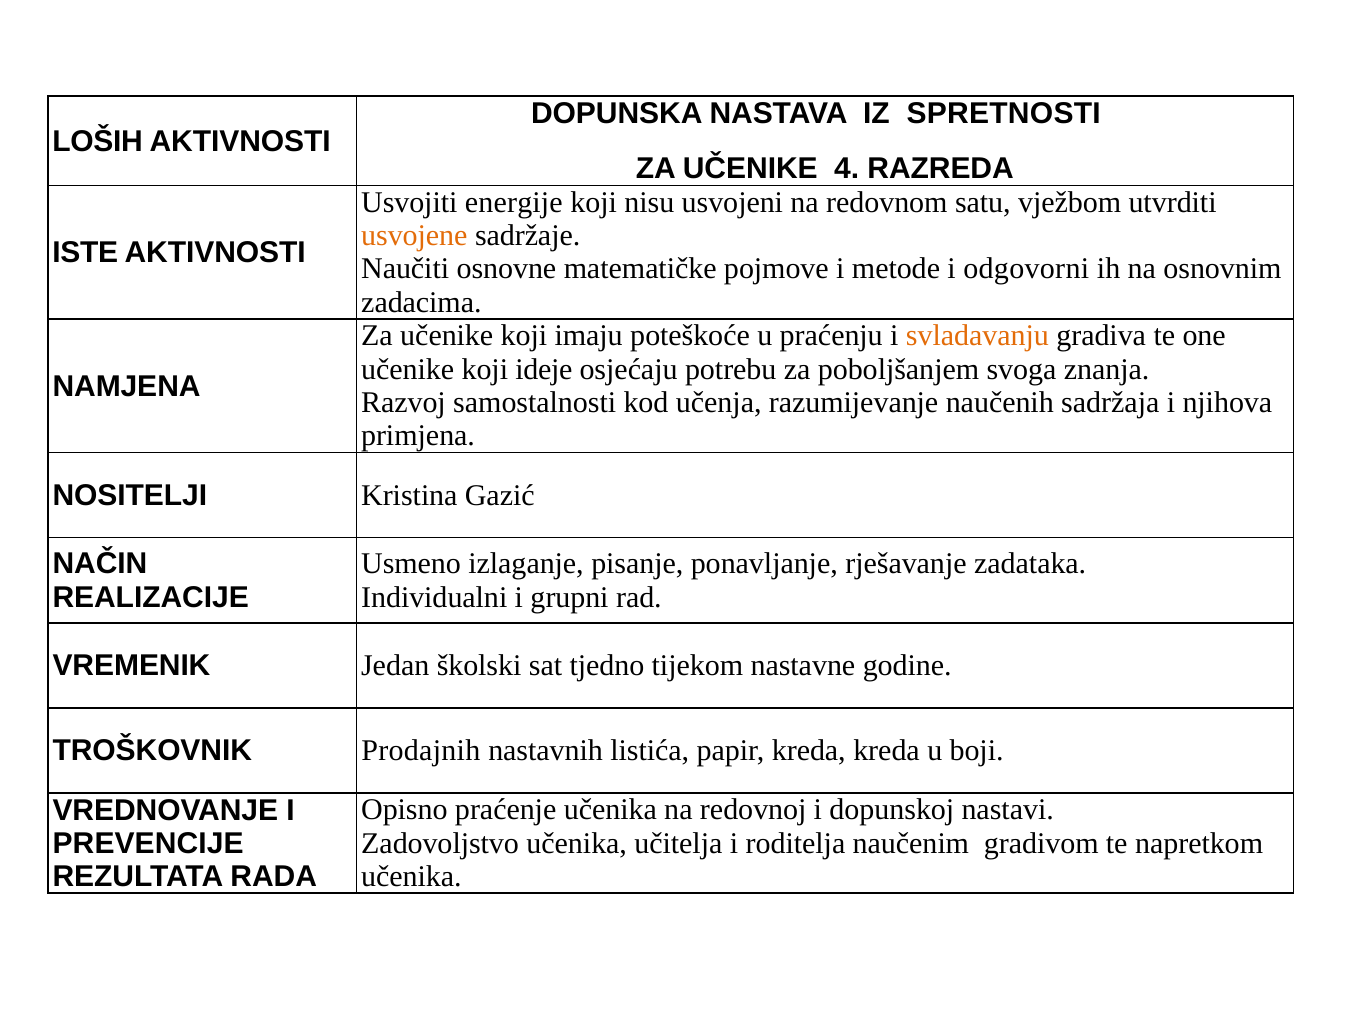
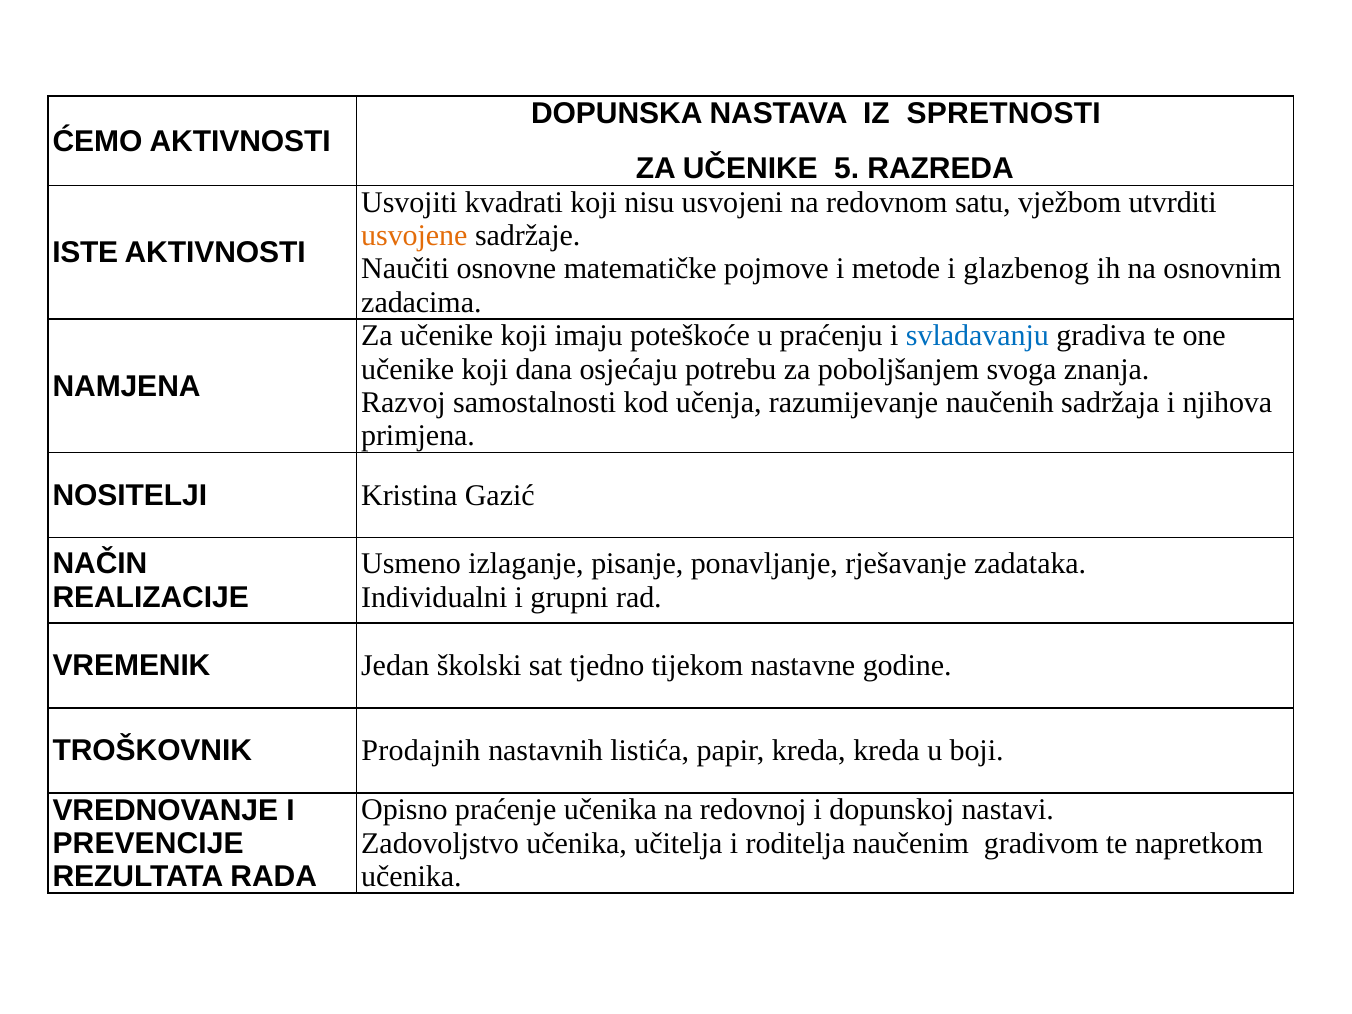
LOŠIH: LOŠIH -> ĆEMO
4: 4 -> 5
energije: energije -> kvadrati
odgovorni: odgovorni -> glazbenog
svladavanju colour: orange -> blue
ideje: ideje -> dana
